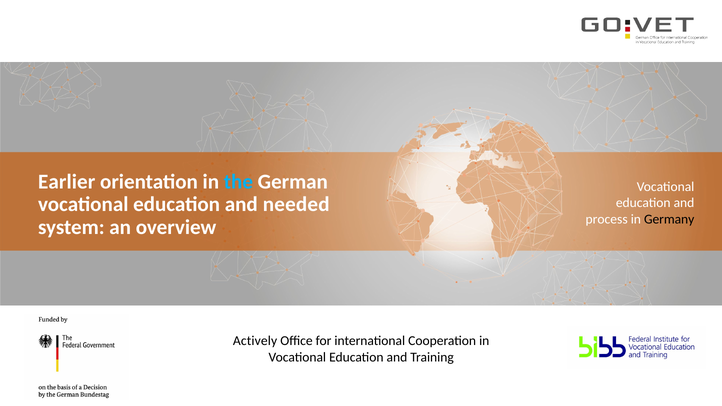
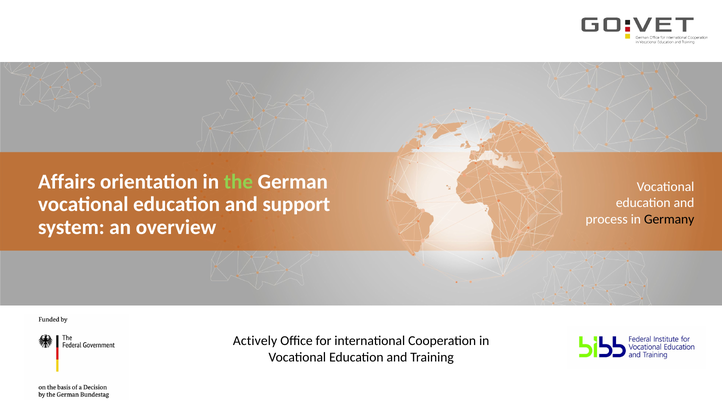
Earlier: Earlier -> Affairs
the colour: light blue -> light green
needed: needed -> support
